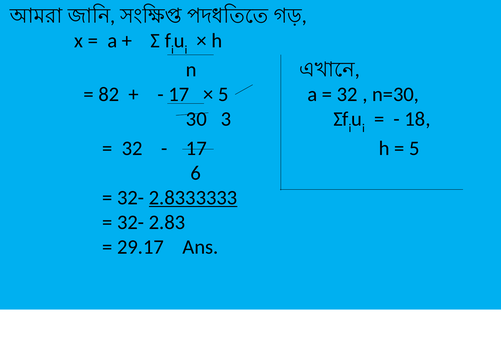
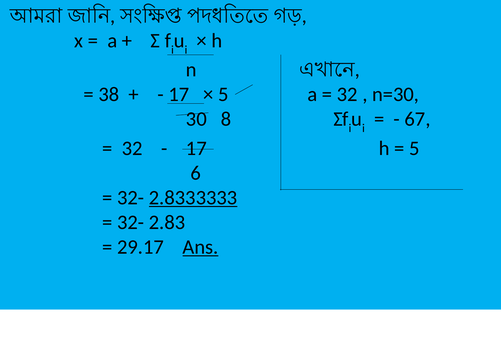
82: 82 -> 38
3: 3 -> 8
18: 18 -> 67
Ans underline: none -> present
